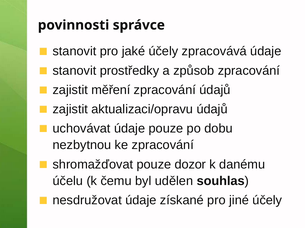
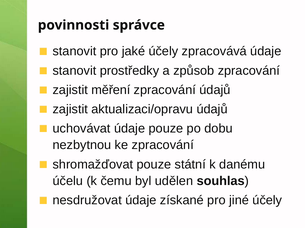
dozor: dozor -> státní
